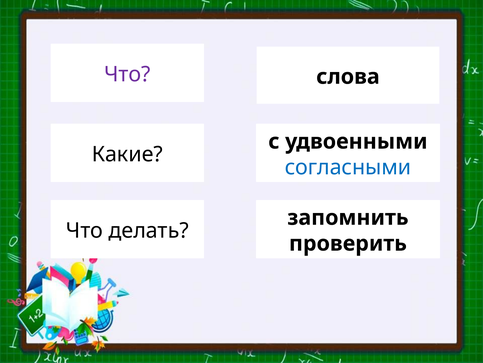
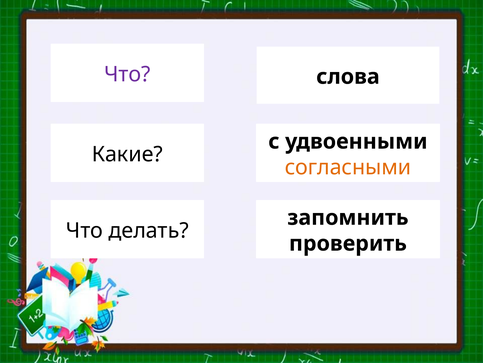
согласными colour: blue -> orange
